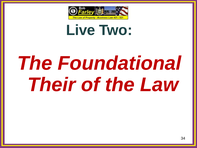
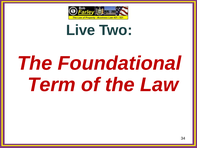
Their: Their -> Term
